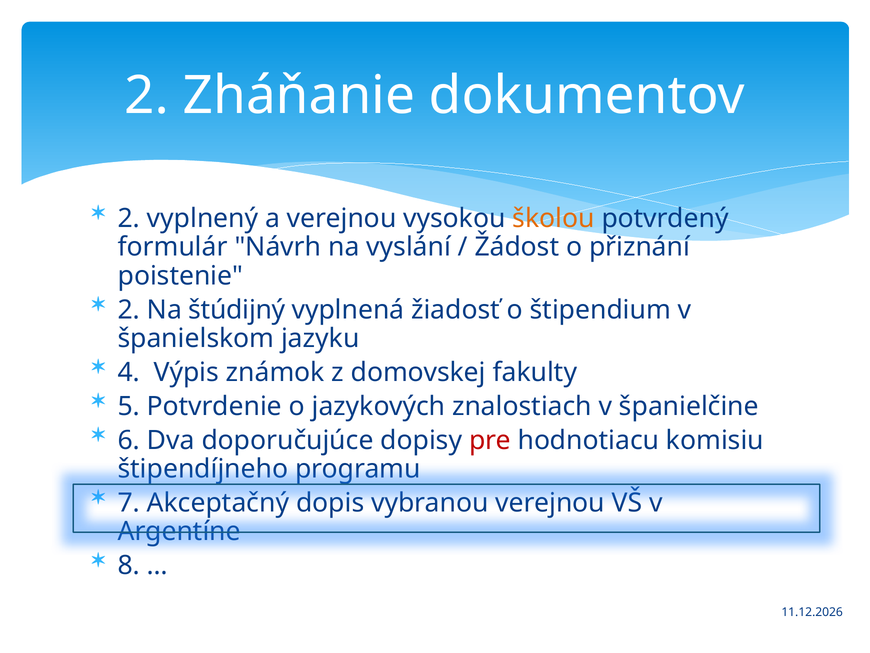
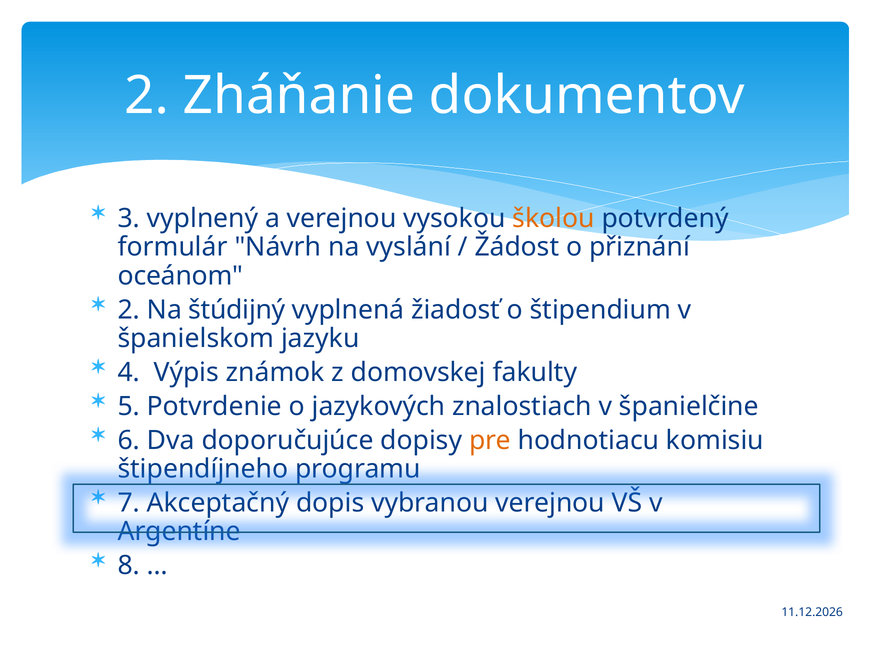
2 at (129, 218): 2 -> 3
poistenie: poistenie -> oceánom
pre colour: red -> orange
